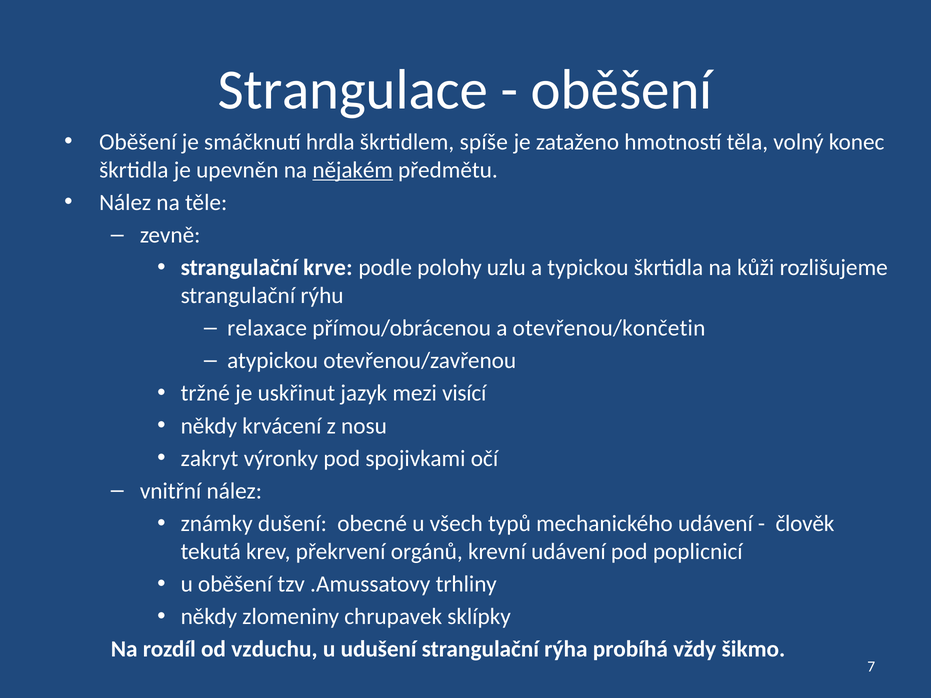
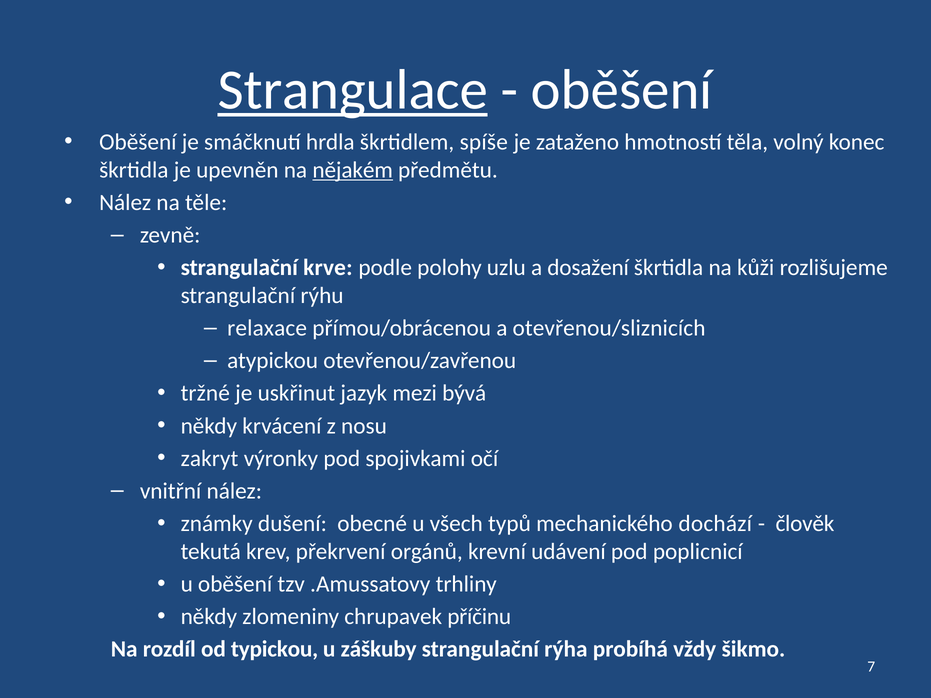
Strangulace underline: none -> present
typickou: typickou -> dosažení
otevřenou/končetin: otevřenou/končetin -> otevřenou/sliznicích
visící: visící -> bývá
mechanického udávení: udávení -> dochází
sklípky: sklípky -> příčinu
vzduchu: vzduchu -> typickou
udušení: udušení -> záškuby
